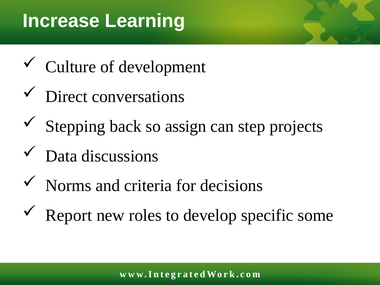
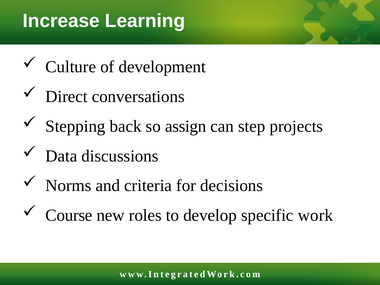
Report: Report -> Course
some: some -> work
